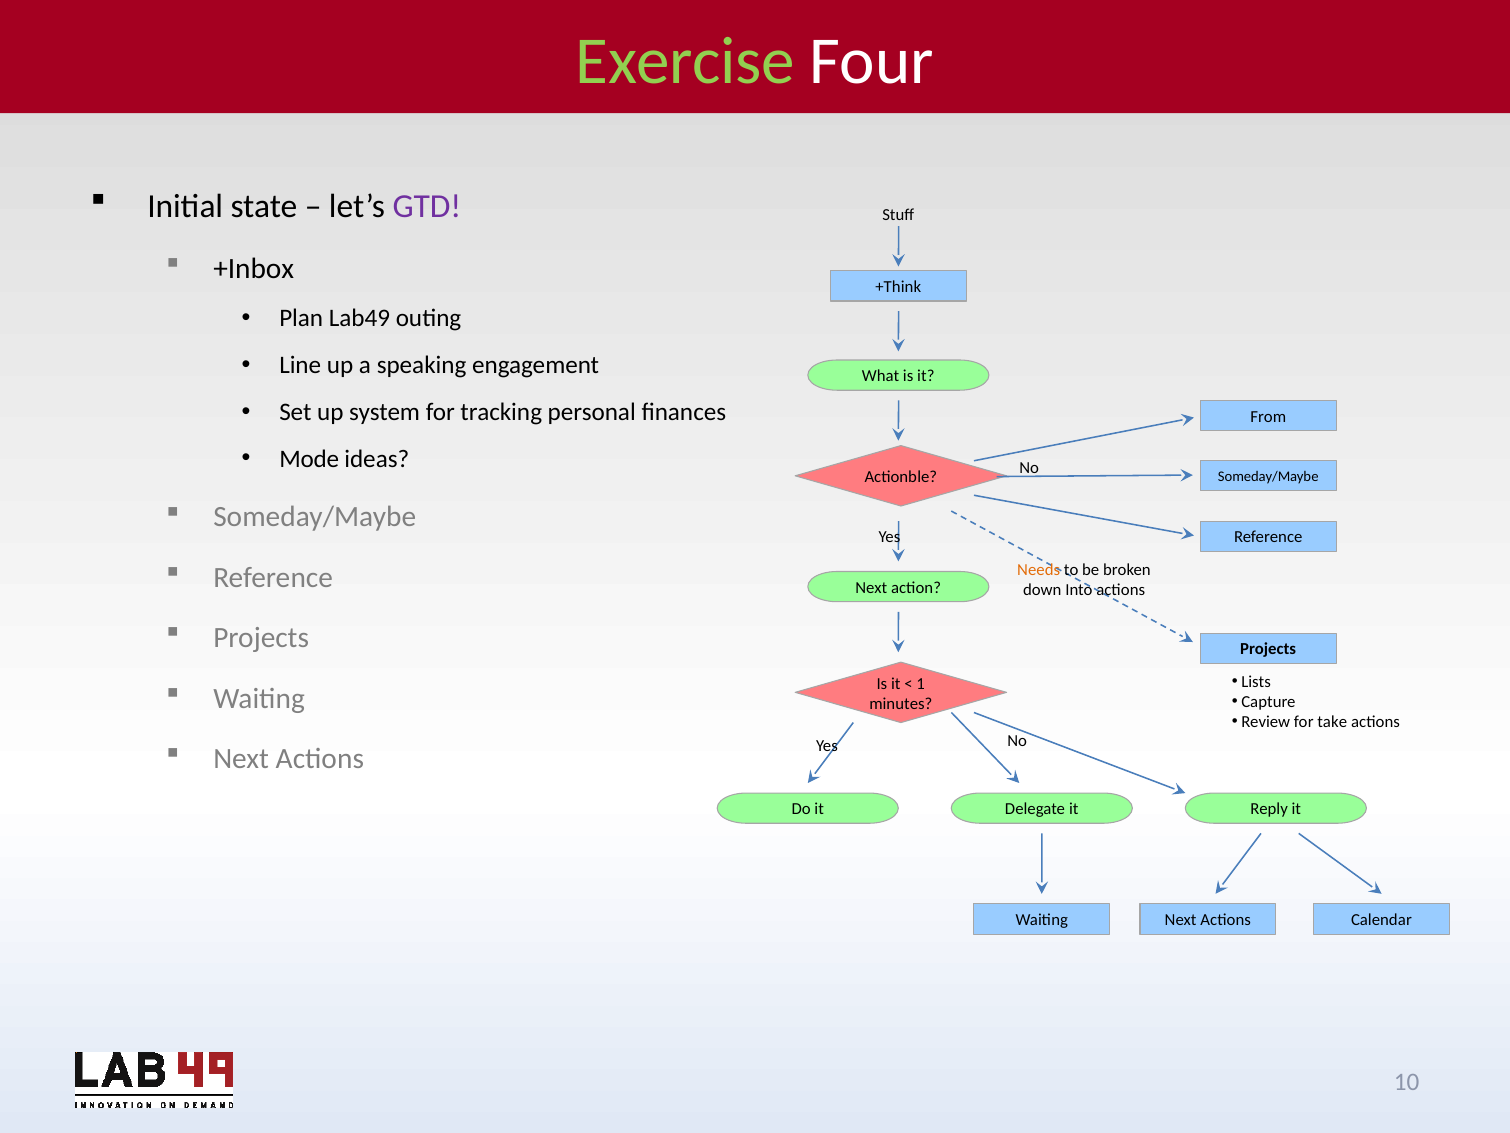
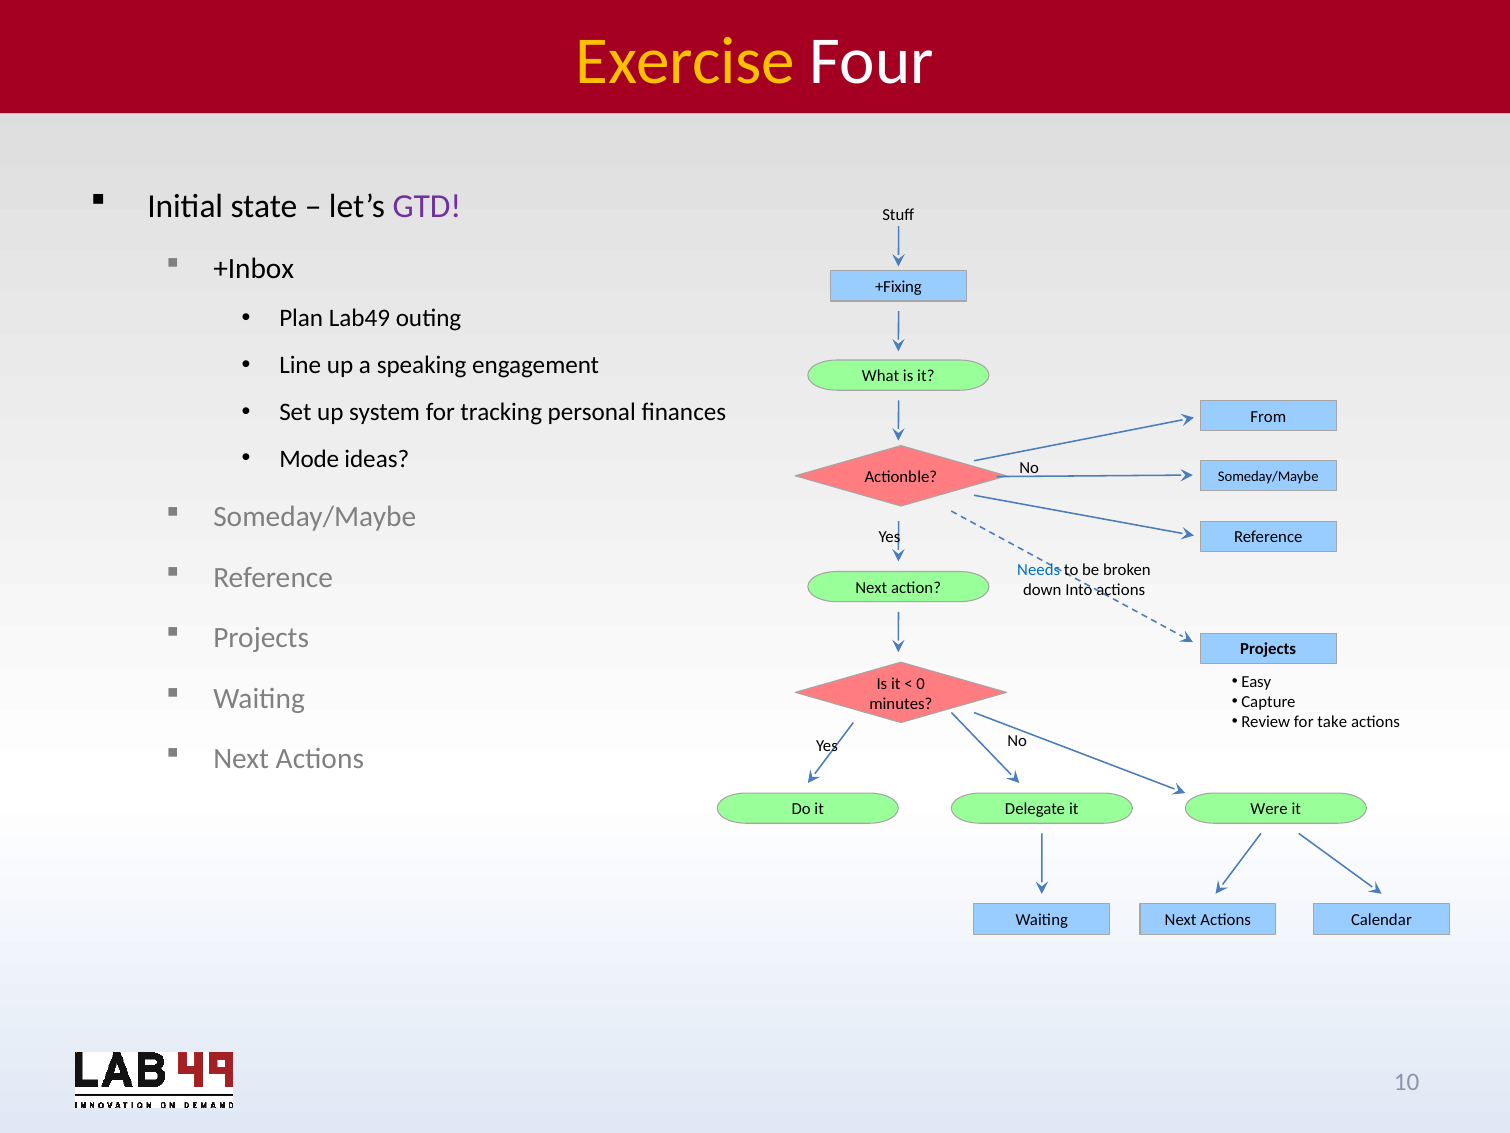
Exercise colour: light green -> yellow
+Think: +Think -> +Fixing
Needs colour: orange -> blue
Lists: Lists -> Easy
1: 1 -> 0
Reply: Reply -> Were
